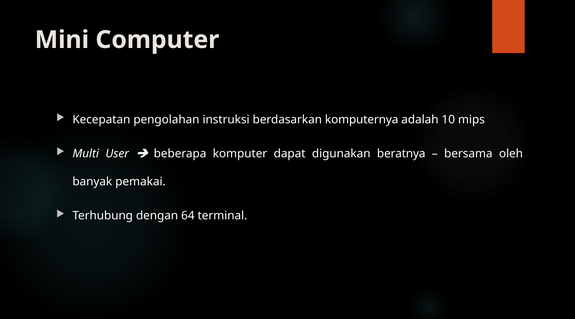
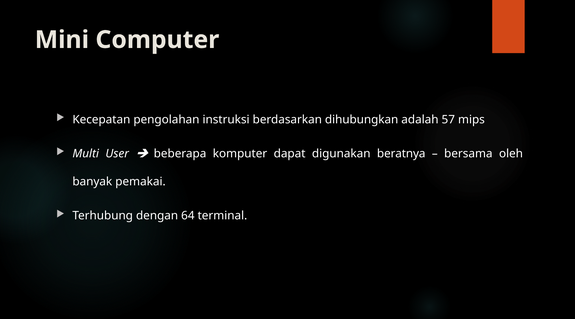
komputernya: komputernya -> dihubungkan
10: 10 -> 57
